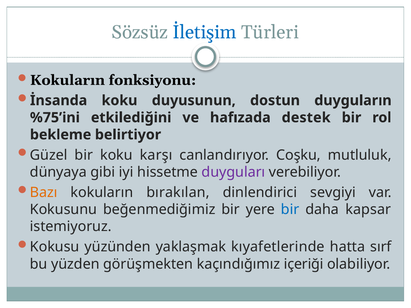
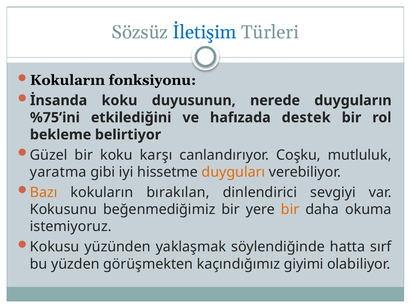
dostun: dostun -> nerede
dünyaya: dünyaya -> yaratma
duyguları colour: purple -> orange
bir at (290, 210) colour: blue -> orange
kapsar: kapsar -> okuma
kıyafetlerinde: kıyafetlerinde -> söylendiğinde
içeriği: içeriği -> giyimi
